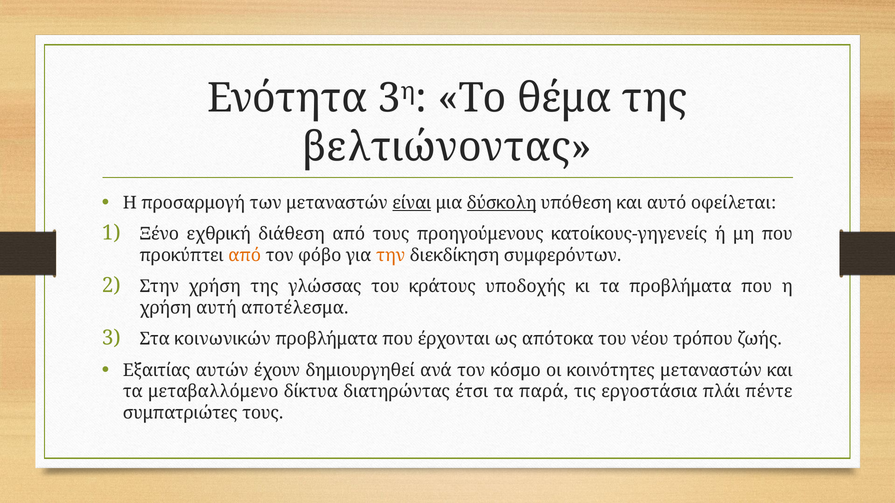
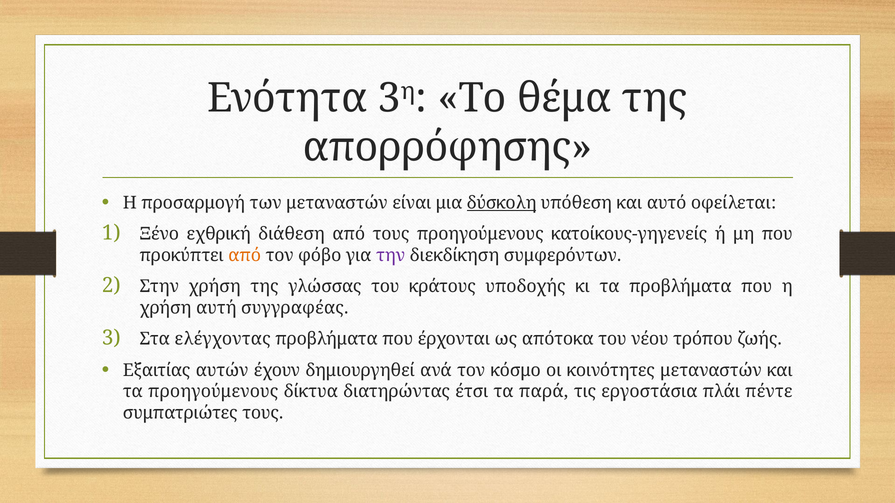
βελτιώνοντας: βελτιώνοντας -> απορρόφησης
είναι underline: present -> none
την colour: orange -> purple
αποτέλεσμα: αποτέλεσμα -> συγγραφέας
κοινωνικών: κοινωνικών -> ελέγχοντας
τα μεταβαλλόμενο: μεταβαλλόμενο -> προηγούμενους
